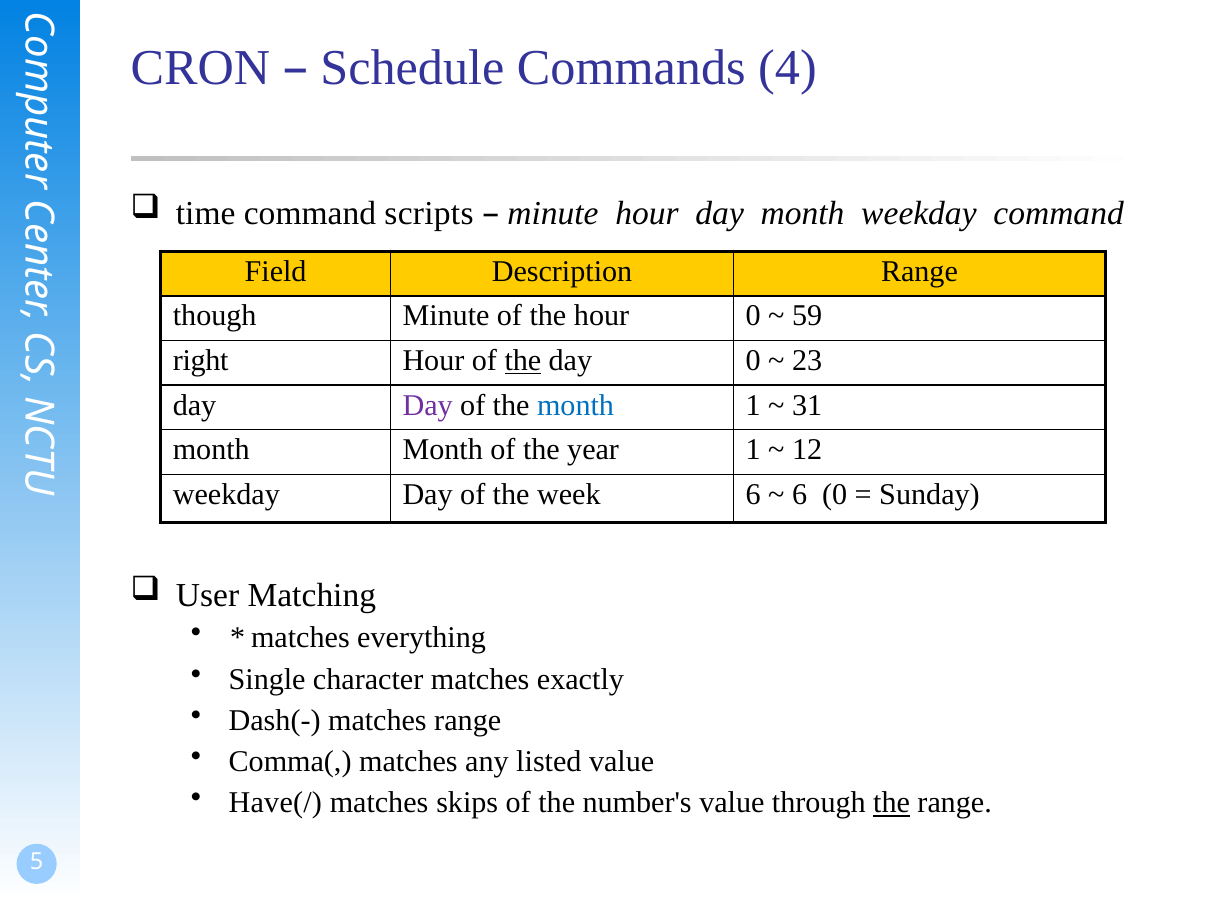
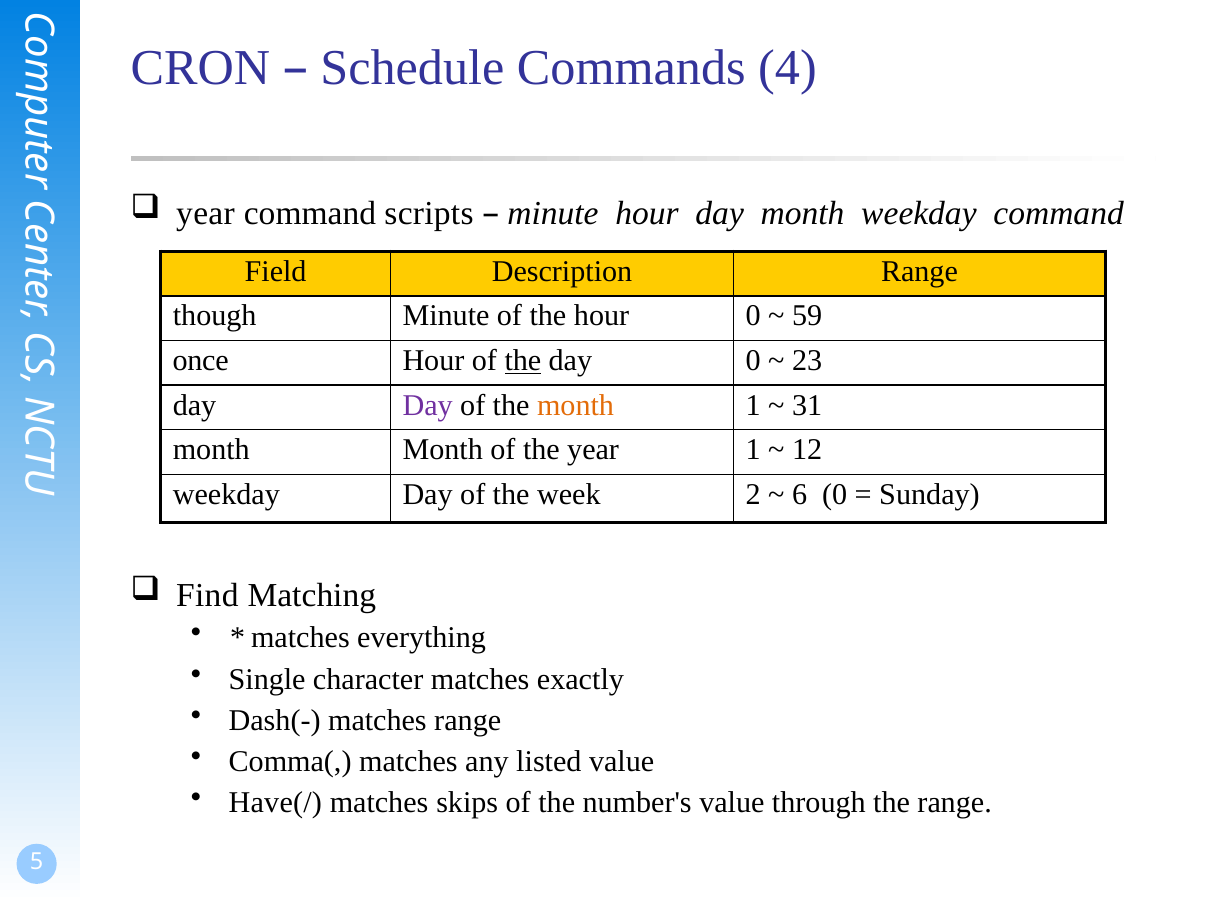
time at (206, 213): time -> year
right: right -> once
month at (576, 405) colour: blue -> orange
week 6: 6 -> 2
User: User -> Find
the at (892, 803) underline: present -> none
